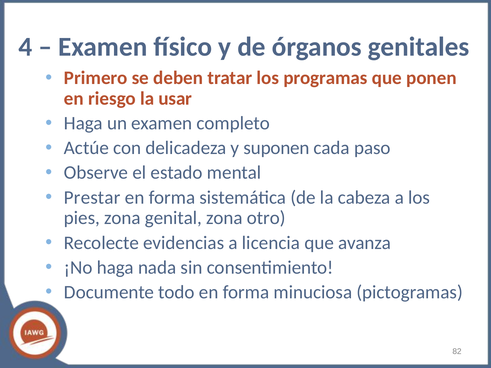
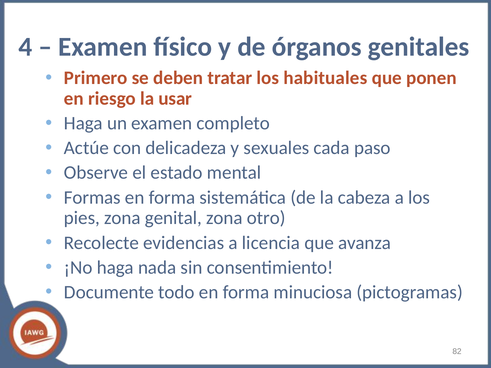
programas: programas -> habituales
suponen: suponen -> sexuales
Prestar: Prestar -> Formas
